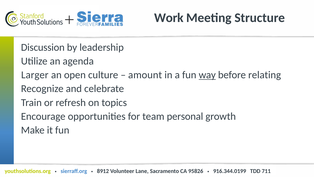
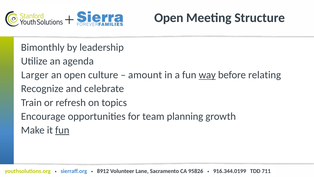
Work at (169, 18): Work -> Open
Discussion: Discussion -> Bimonthly
personal: personal -> planning
fun at (62, 130) underline: none -> present
